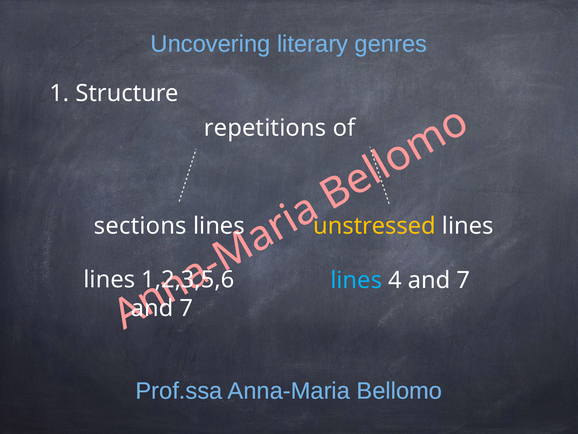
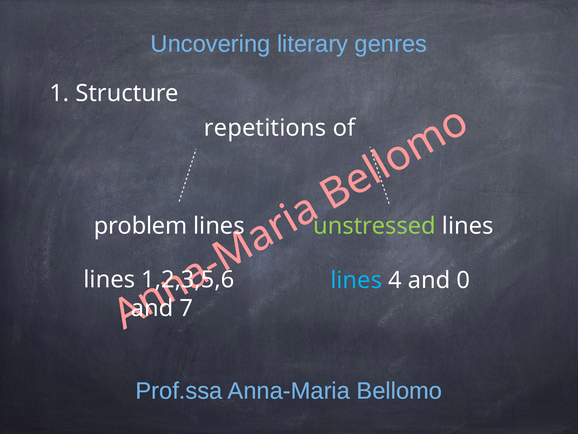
sections: sections -> problem
unstressed colour: yellow -> light green
4 and 7: 7 -> 0
